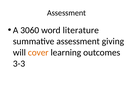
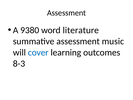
3060: 3060 -> 9380
giving: giving -> music
cover colour: orange -> blue
3-3: 3-3 -> 8-3
